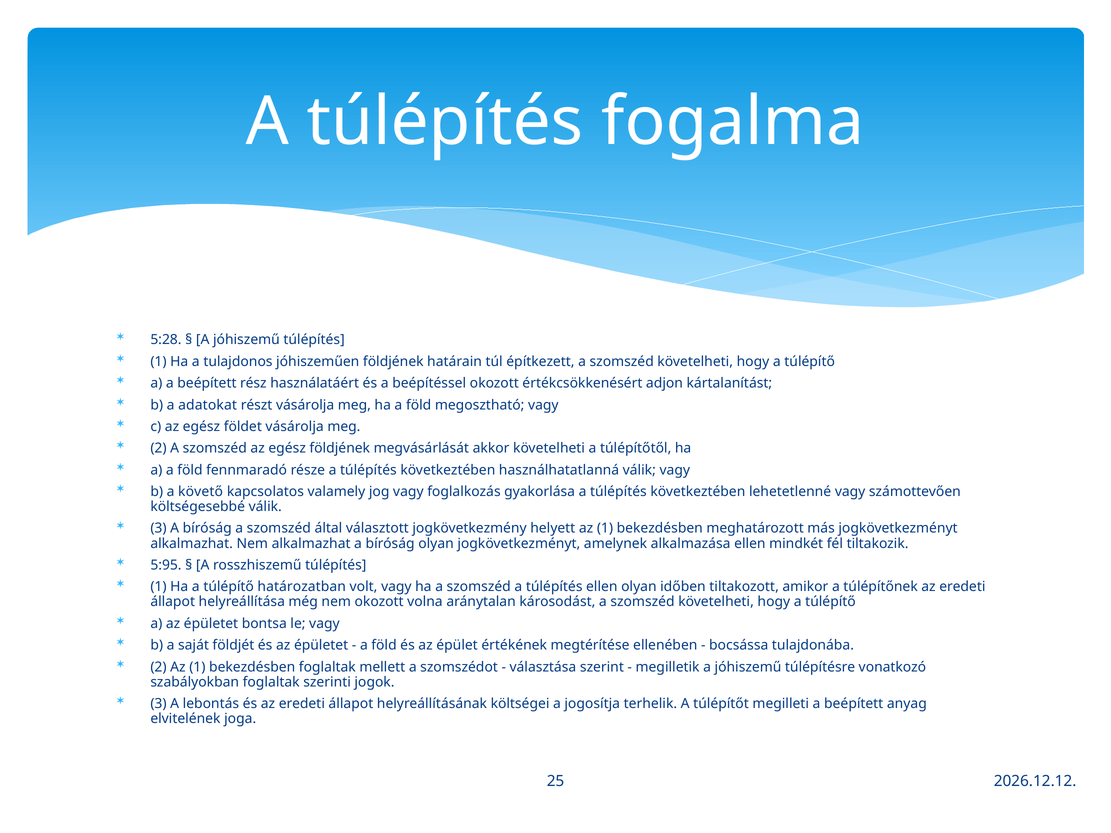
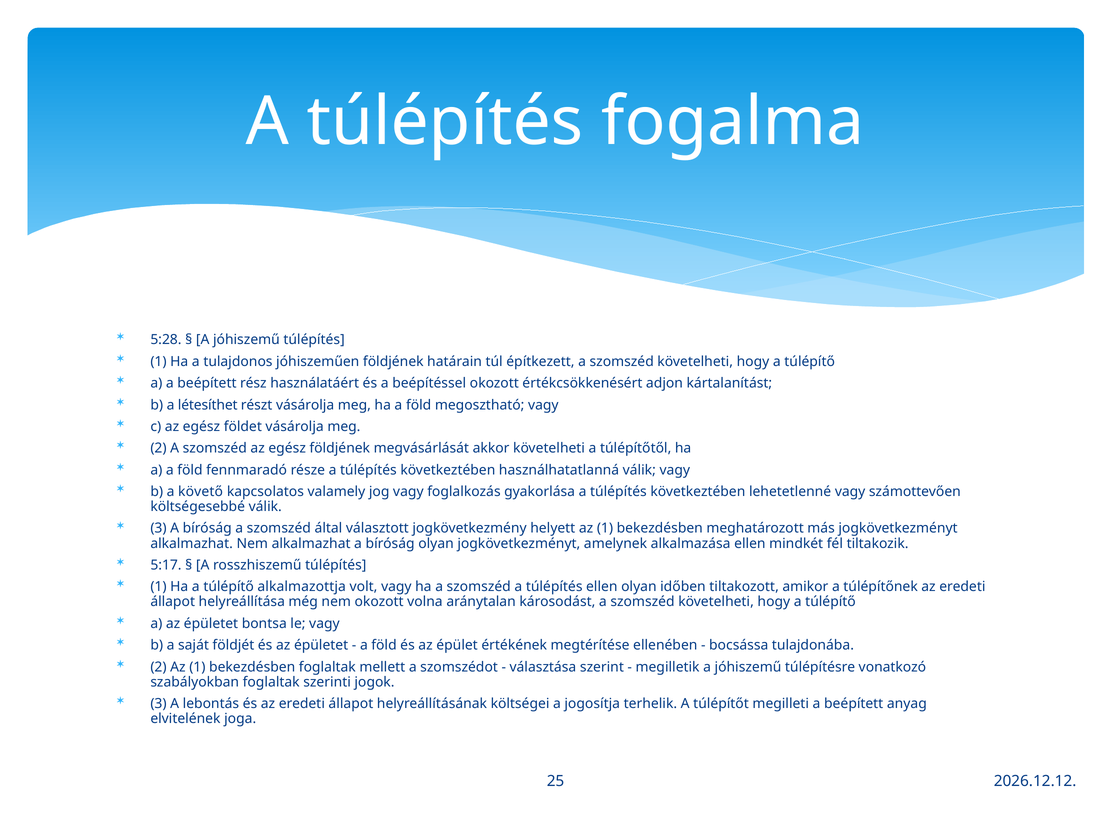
adatokat: adatokat -> létesíthet
5:95: 5:95 -> 5:17
határozatban: határozatban -> alkalmazottja
